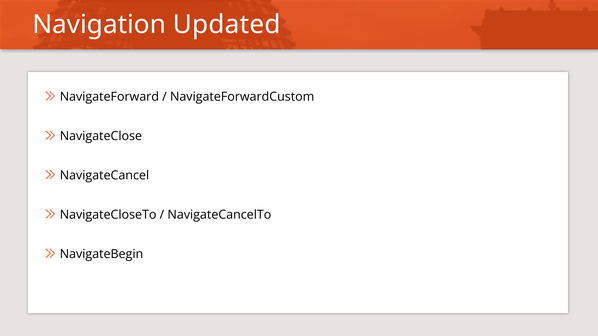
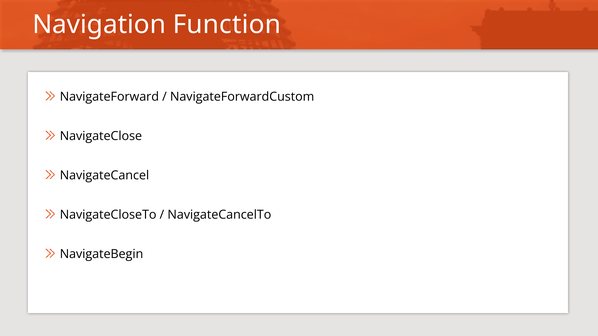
Updated: Updated -> Function
